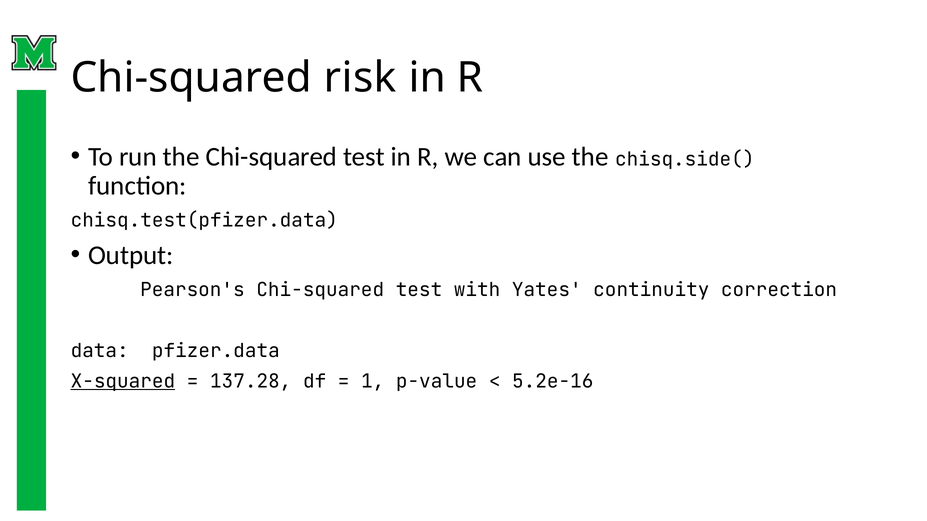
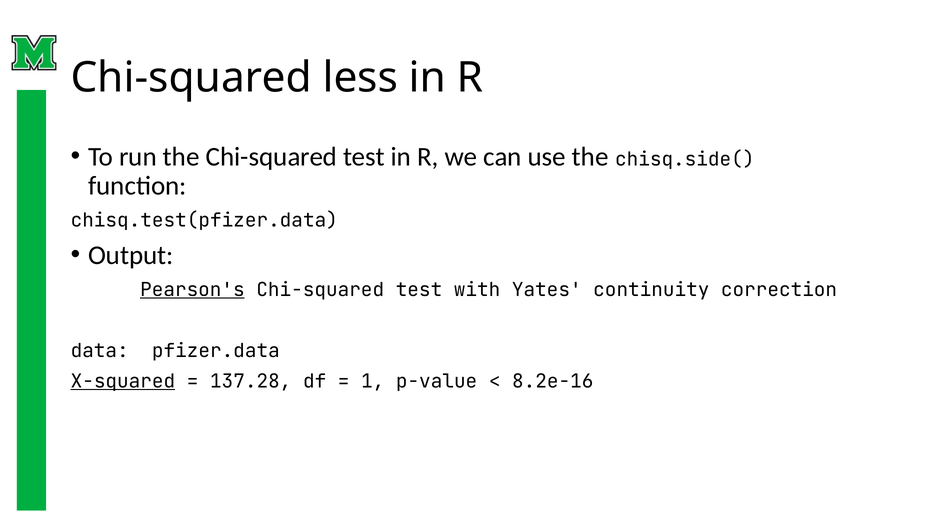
risk: risk -> less
Pearson's underline: none -> present
5.2e-16: 5.2e-16 -> 8.2e-16
